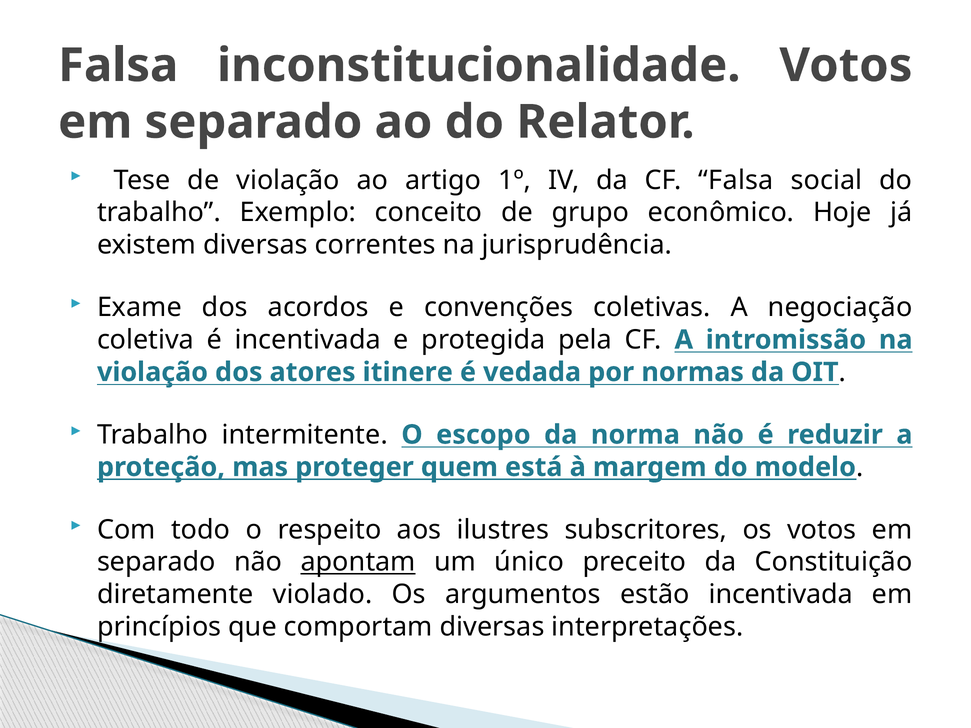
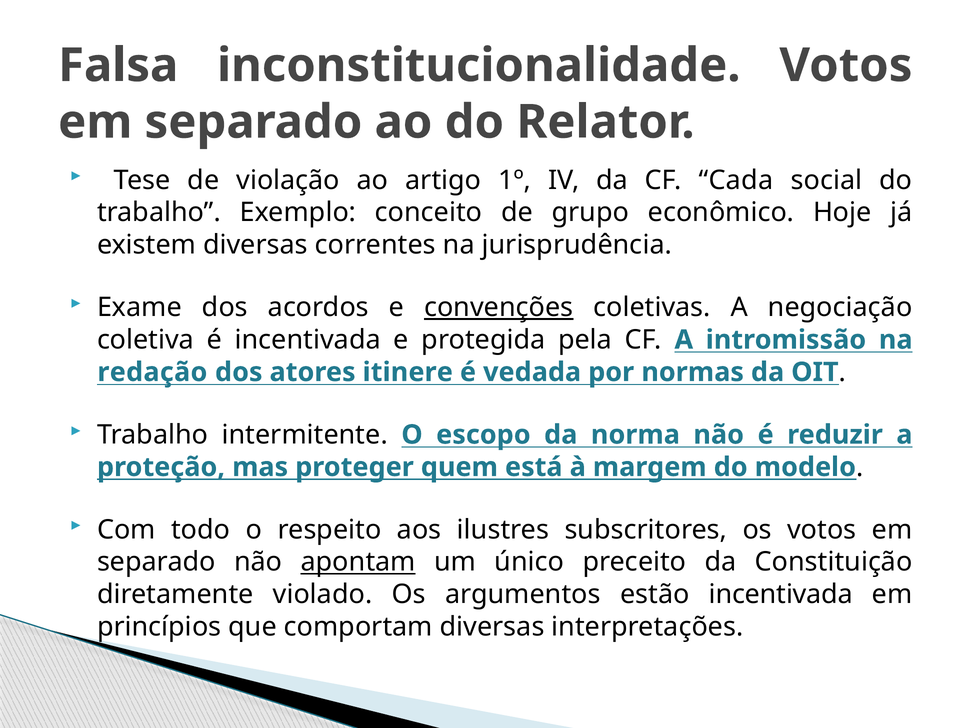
CF Falsa: Falsa -> Cada
convenções underline: none -> present
violação at (153, 372): violação -> redação
